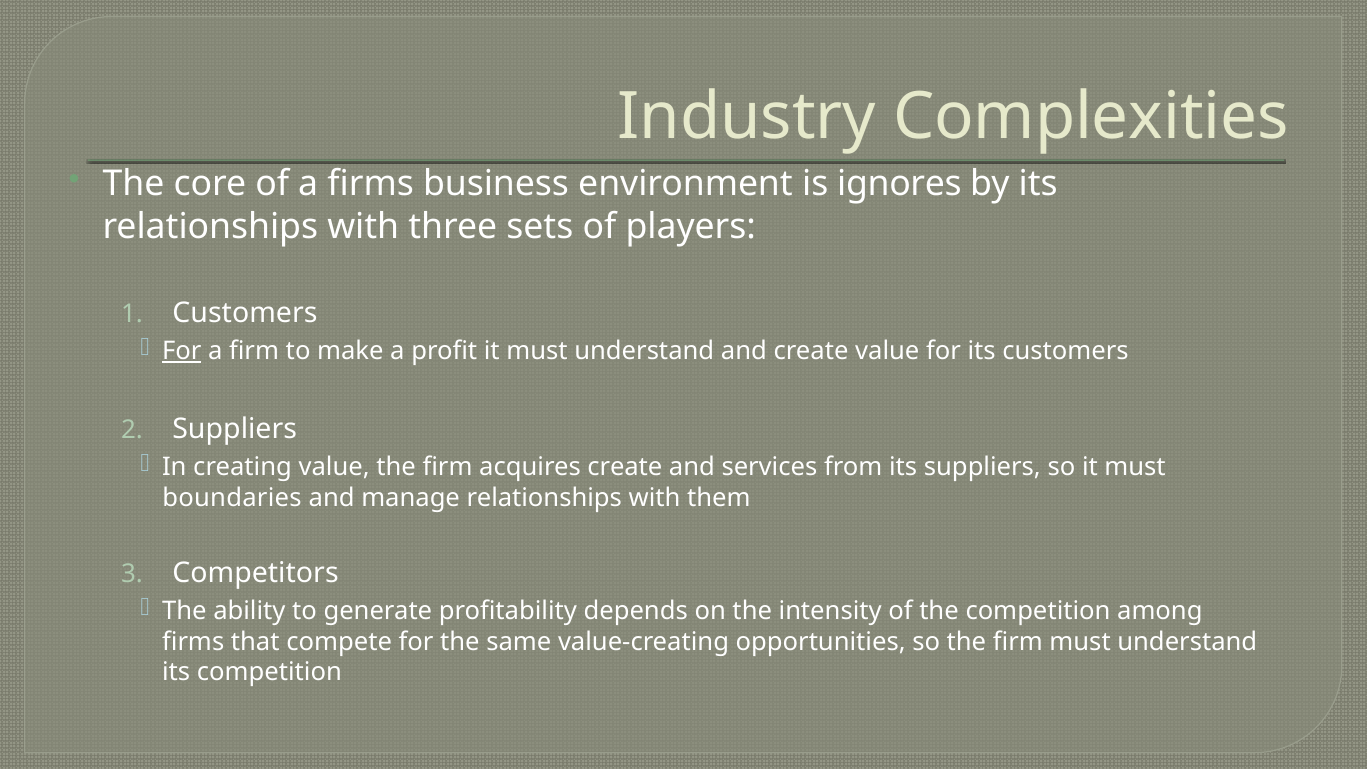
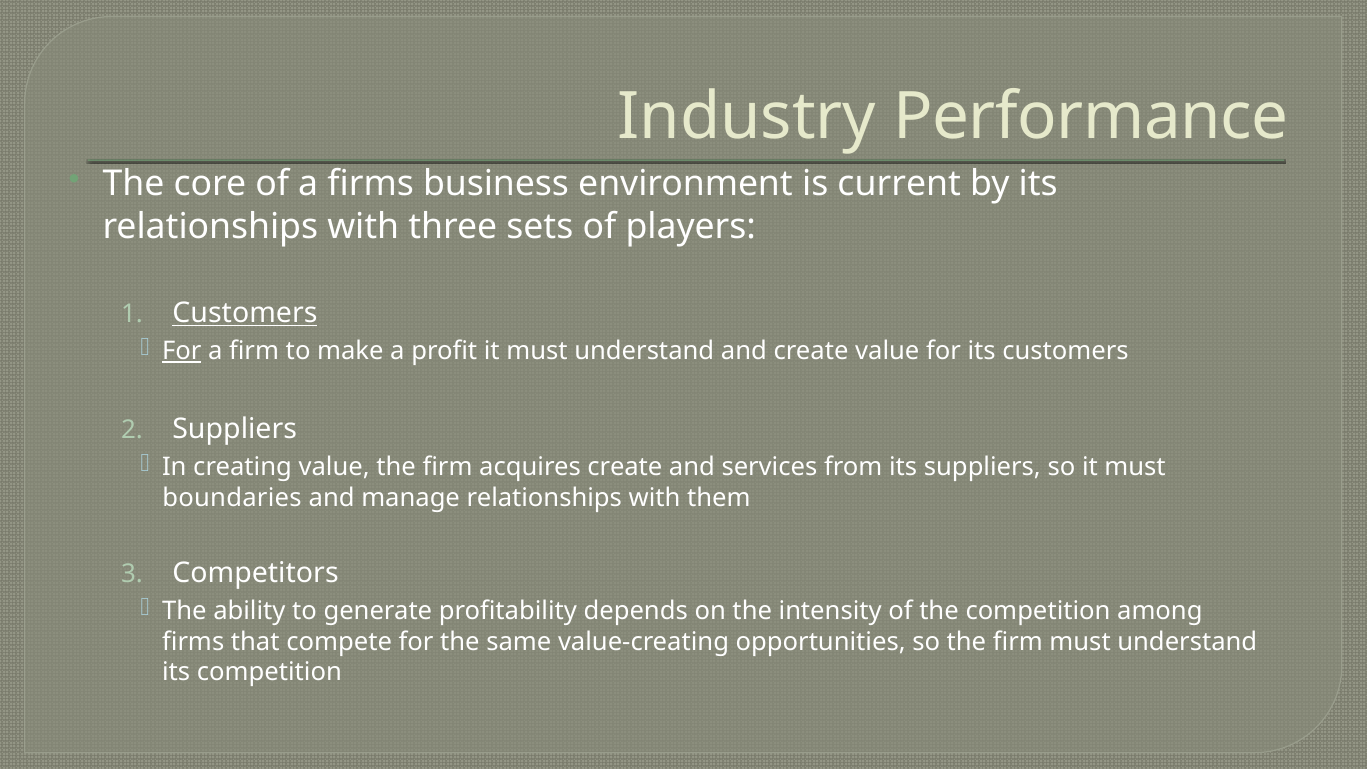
Complexities: Complexities -> Performance
ignores: ignores -> current
Customers at (245, 313) underline: none -> present
